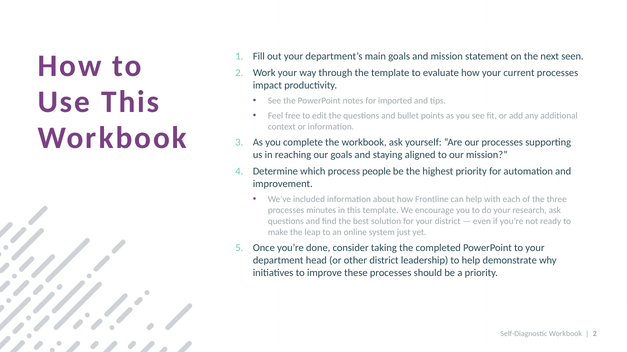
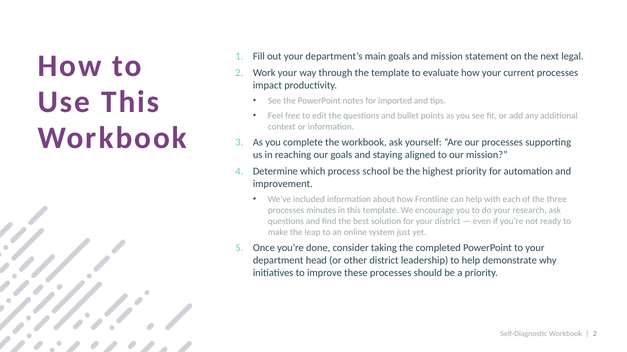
seen: seen -> legal
people: people -> school
